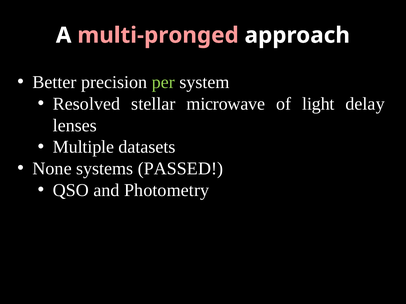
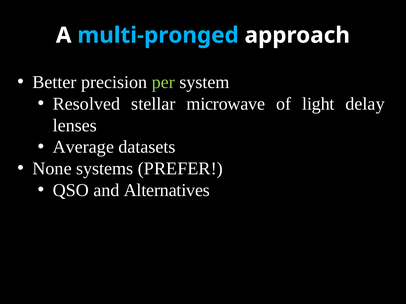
multi-pronged colour: pink -> light blue
Multiple: Multiple -> Average
PASSED: PASSED -> PREFER
Photometry: Photometry -> Alternatives
